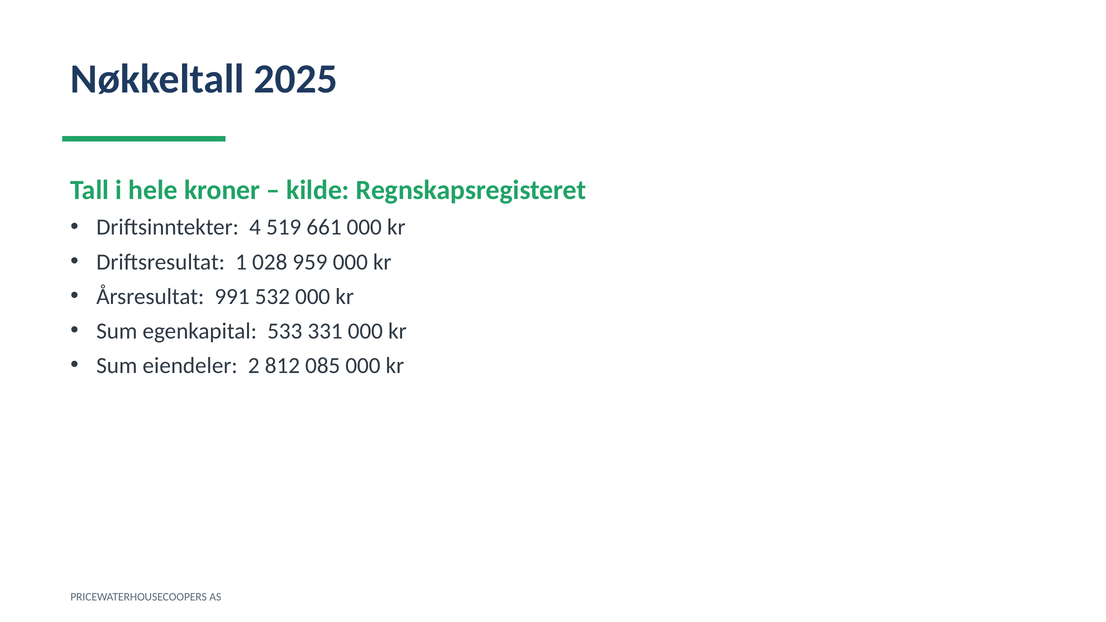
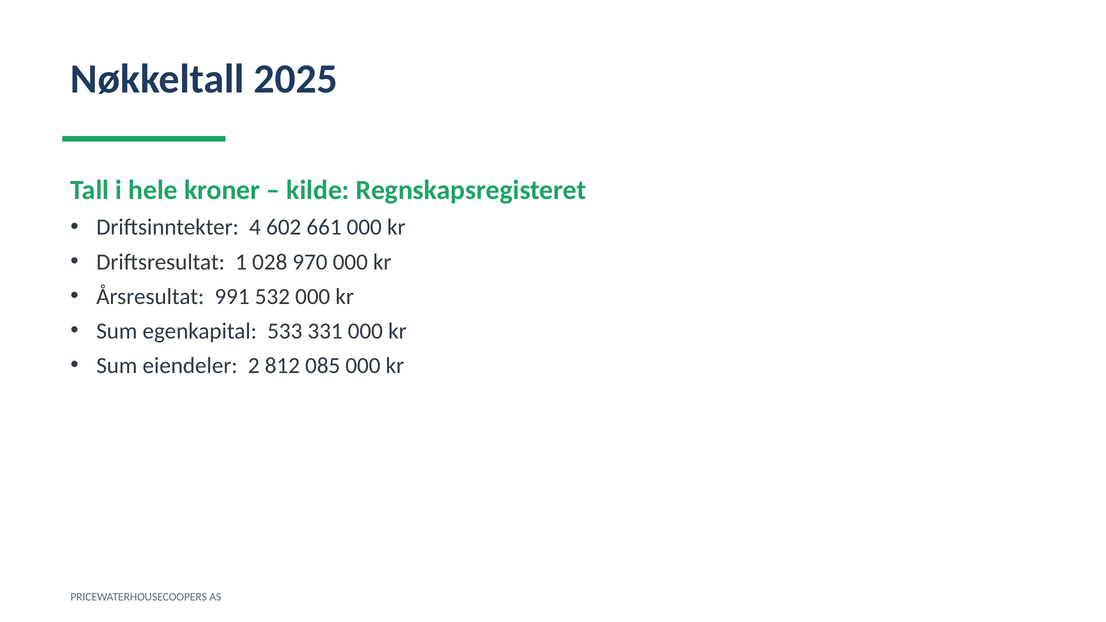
519: 519 -> 602
959: 959 -> 970
